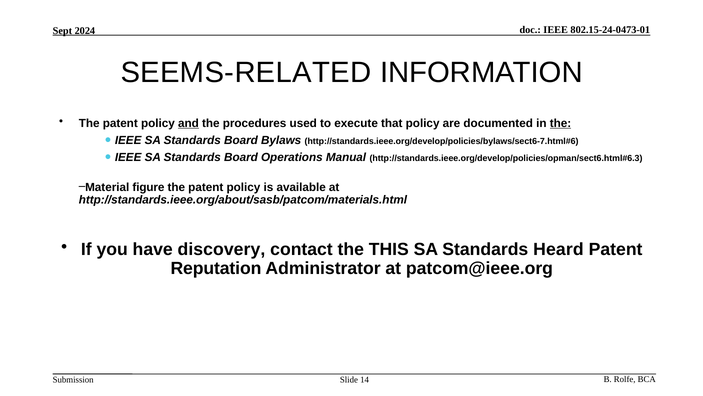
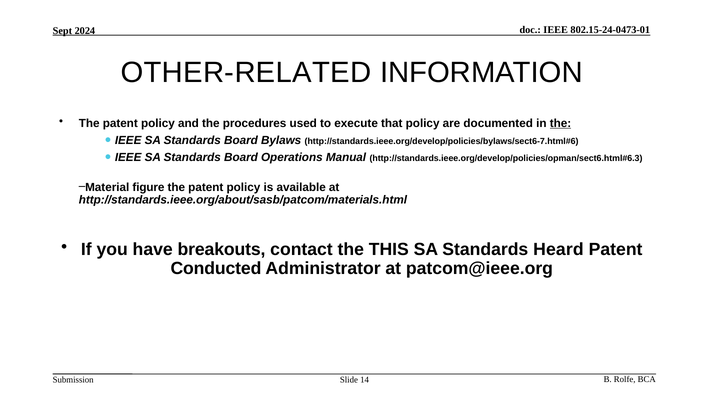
SEEMS-RELATED: SEEMS-RELATED -> OTHER-RELATED
and underline: present -> none
discovery: discovery -> breakouts
Reputation: Reputation -> Conducted
